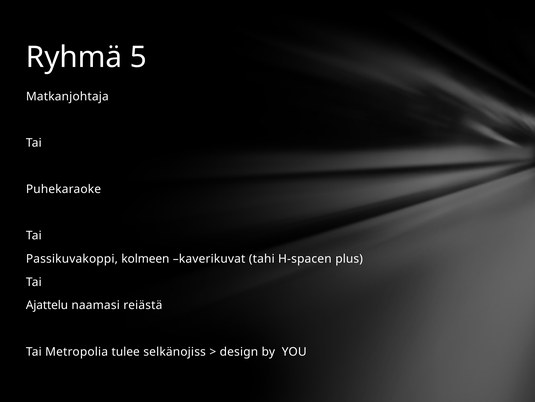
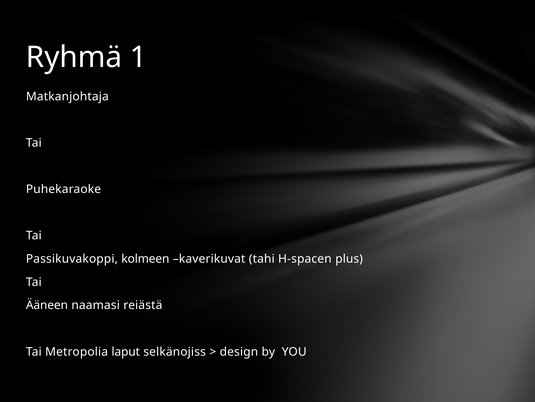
5: 5 -> 1
Ajattelu: Ajattelu -> Ääneen
tulee: tulee -> laput
